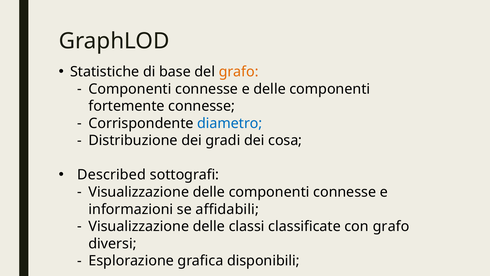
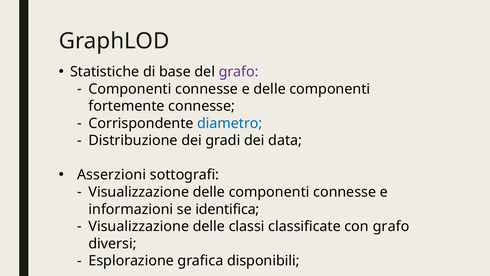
grafo at (239, 72) colour: orange -> purple
cosa: cosa -> data
Described: Described -> Asserzioni
affidabili: affidabili -> identifica
